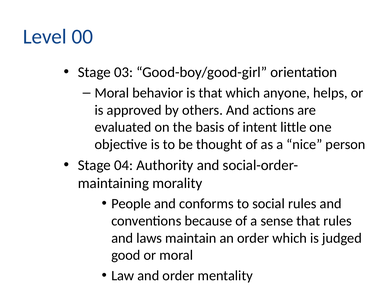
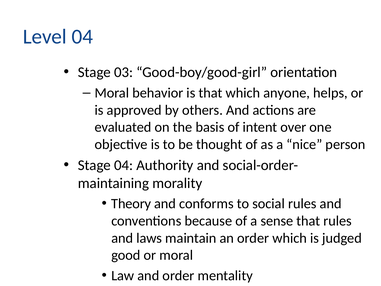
Level 00: 00 -> 04
little: little -> over
People: People -> Theory
